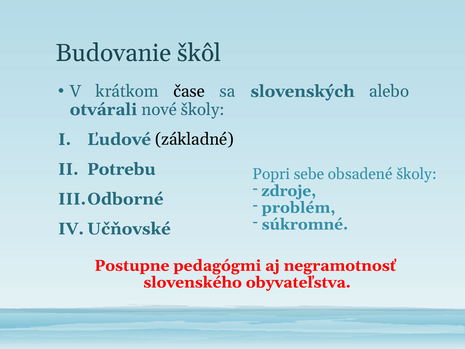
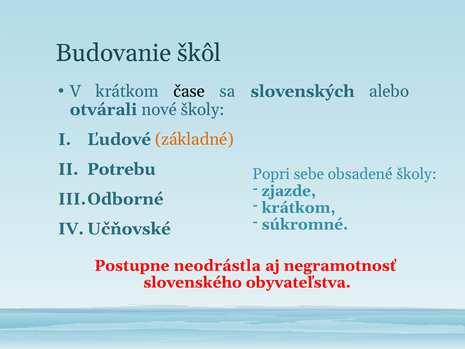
základné colour: black -> orange
zdroje: zdroje -> zjazde
problém at (299, 208): problém -> krátkom
pedagógmi: pedagógmi -> neodrástla
